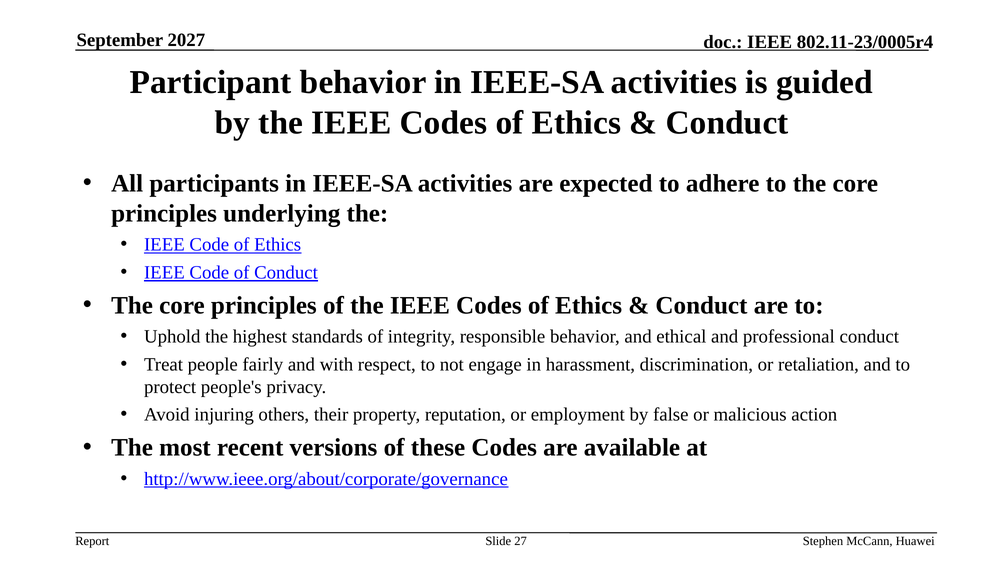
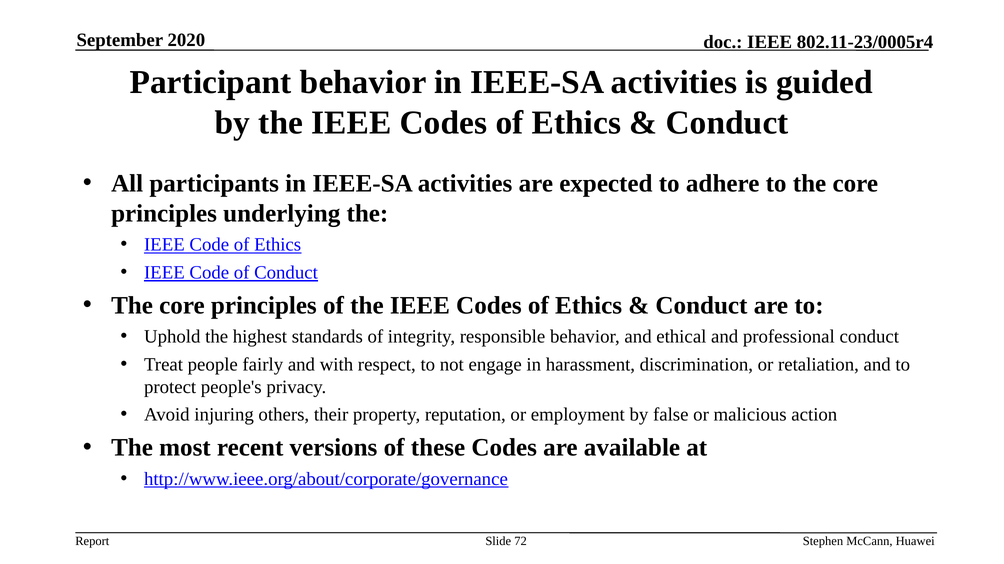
2027: 2027 -> 2020
27: 27 -> 72
